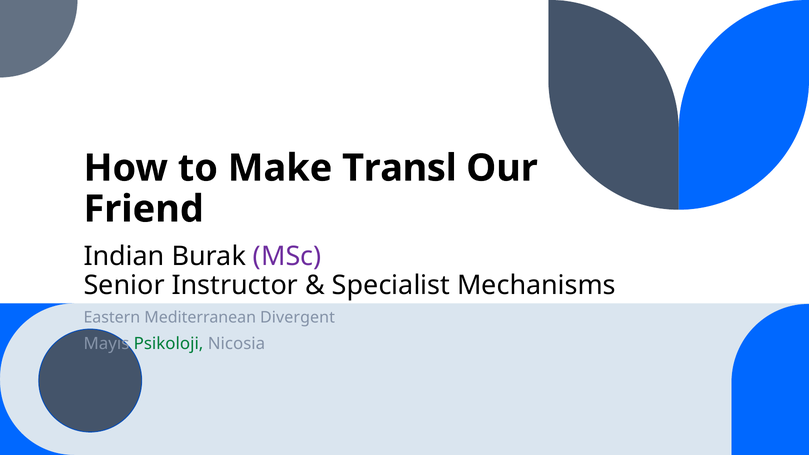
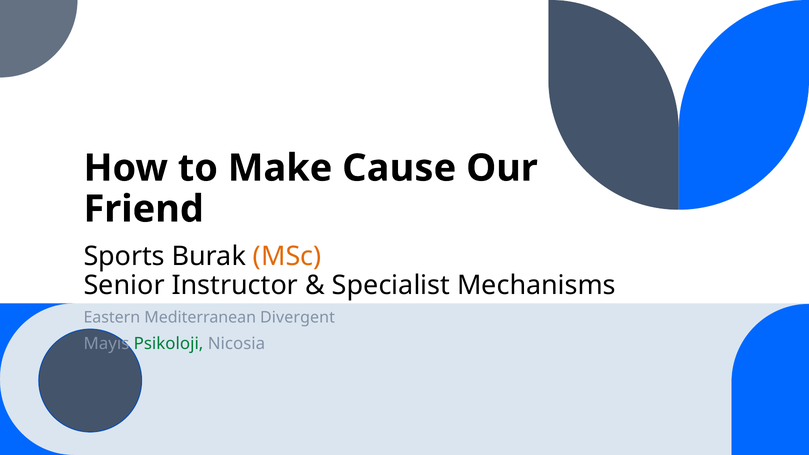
Transl: Transl -> Cause
Indian: Indian -> Sports
MSc colour: purple -> orange
